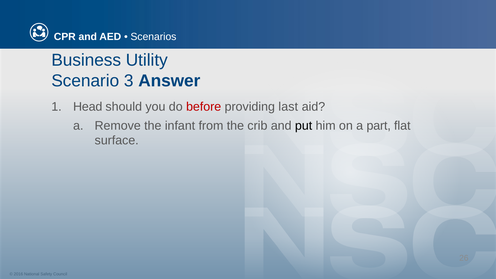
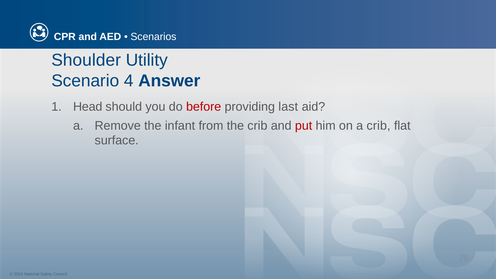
Business: Business -> Shoulder
3: 3 -> 4
put colour: black -> red
a part: part -> crib
